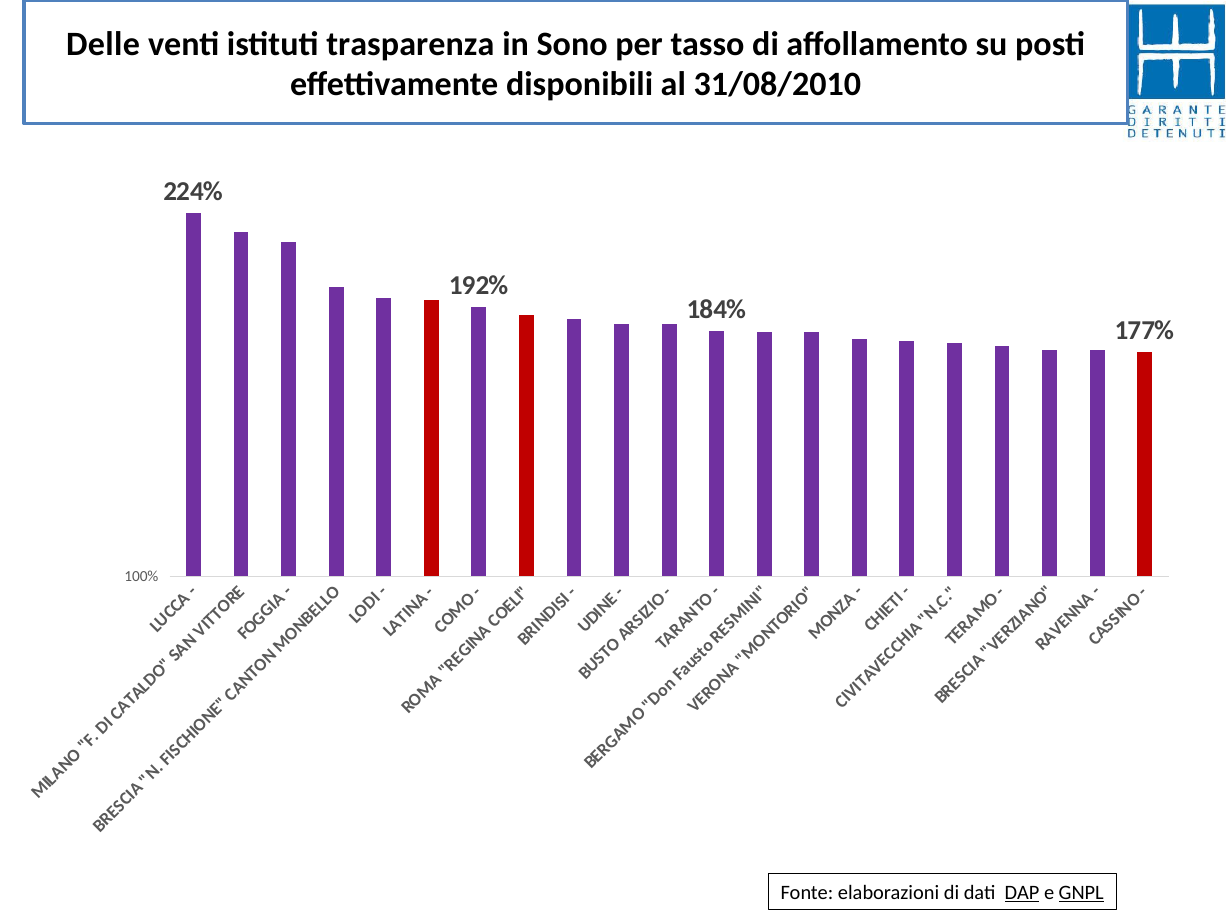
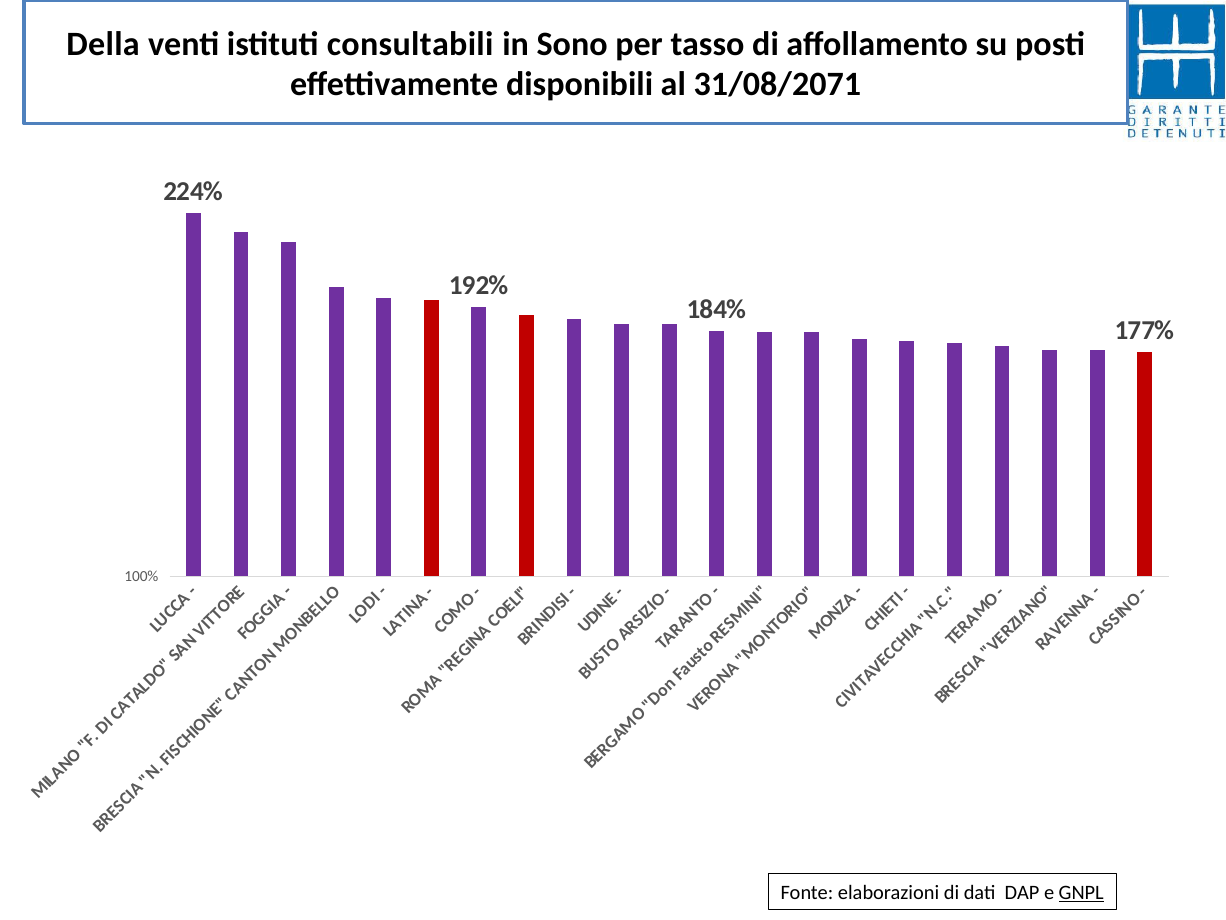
Delle: Delle -> Della
trasparenza: trasparenza -> consultabili
31/08/2010: 31/08/2010 -> 31/08/2071
DAP underline: present -> none
